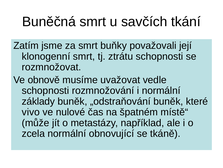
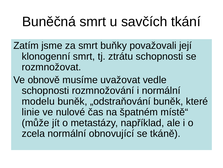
základy: základy -> modelu
vivo: vivo -> linie
